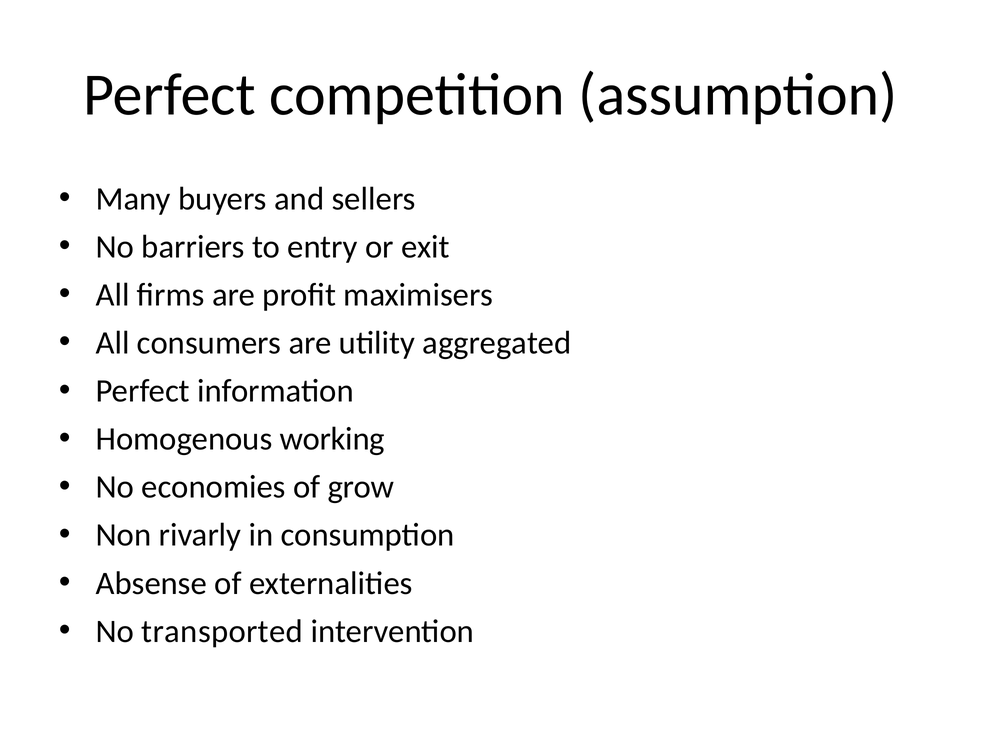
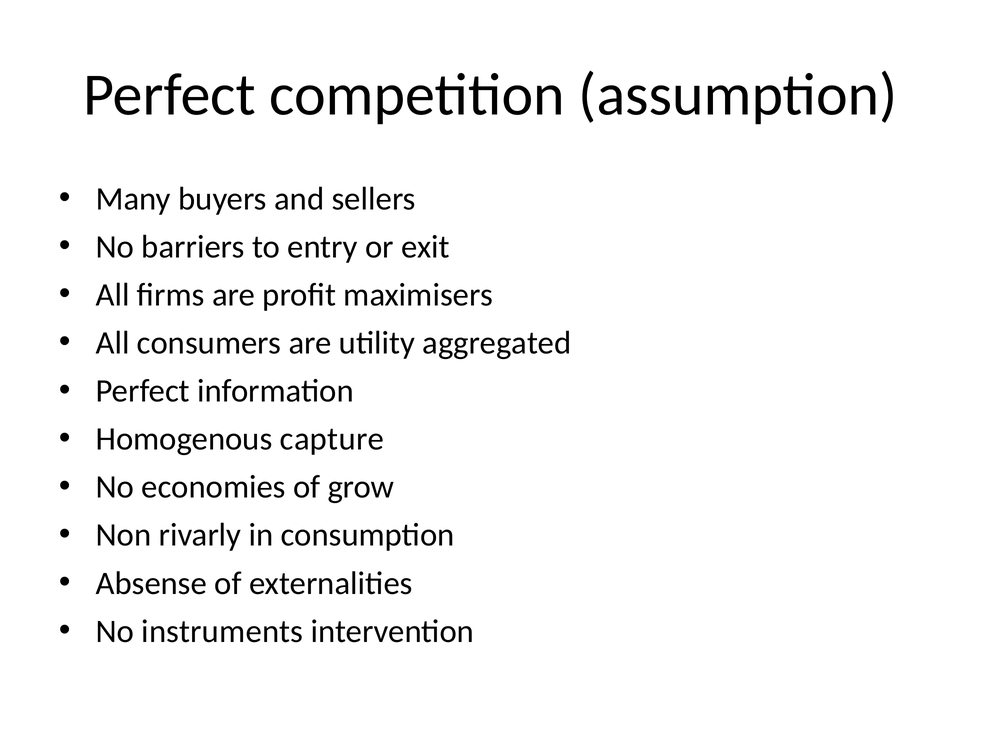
working: working -> capture
transported: transported -> instruments
